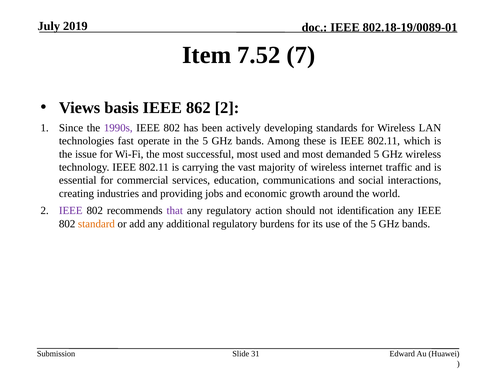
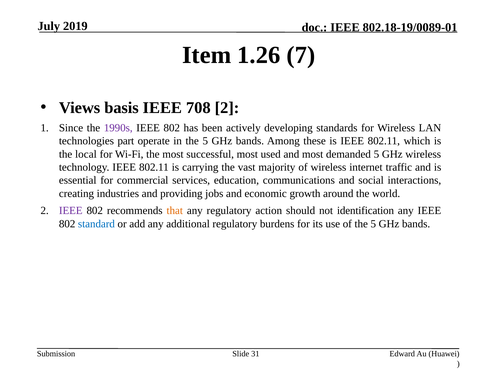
7.52: 7.52 -> 1.26
862: 862 -> 708
fast: fast -> part
issue: issue -> local
that colour: purple -> orange
standard colour: orange -> blue
